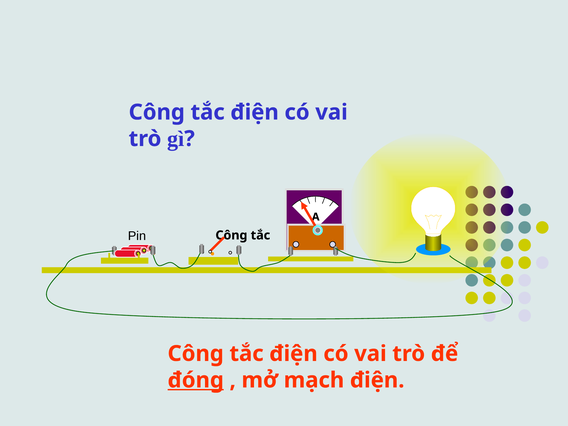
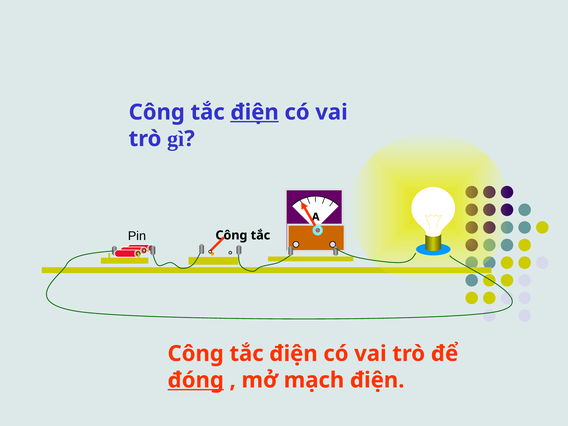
điện at (255, 112) underline: none -> present
